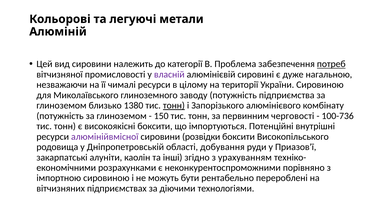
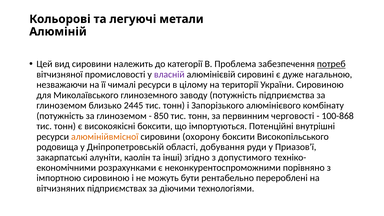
1380: 1380 -> 2445
тонн at (174, 106) underline: present -> none
150: 150 -> 850
100-736: 100-736 -> 100-868
алюмінійвмісної colour: purple -> orange
розвідки: розвідки -> охорону
урахуванням: урахуванням -> допустимого
